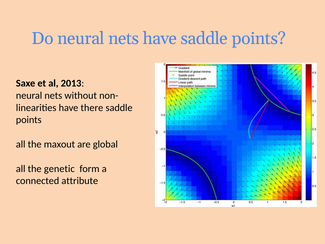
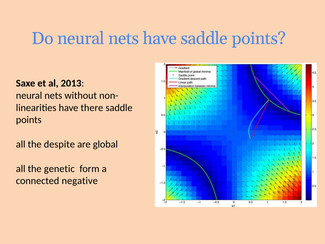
maxout: maxout -> despite
attribute: attribute -> negative
